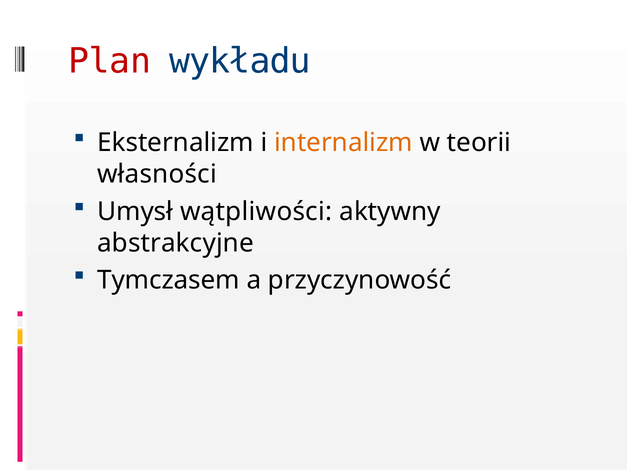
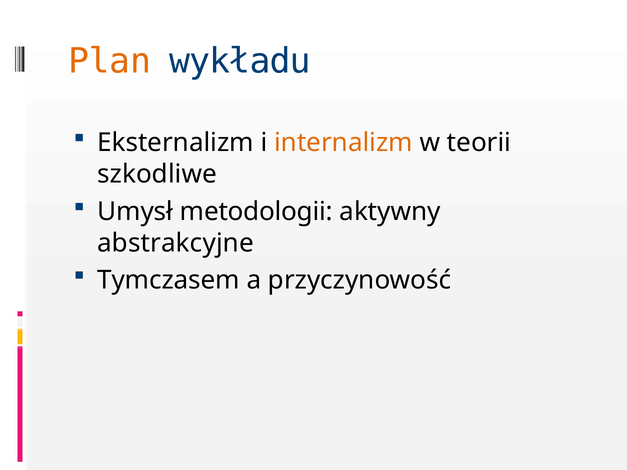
Plan colour: red -> orange
własności: własności -> szkodliwe
wątpliwości: wątpliwości -> metodologii
